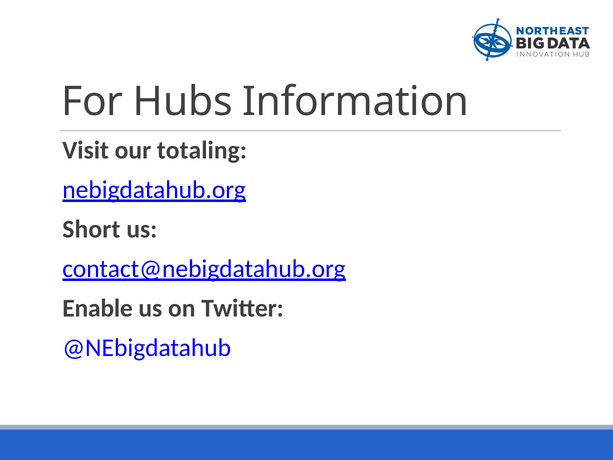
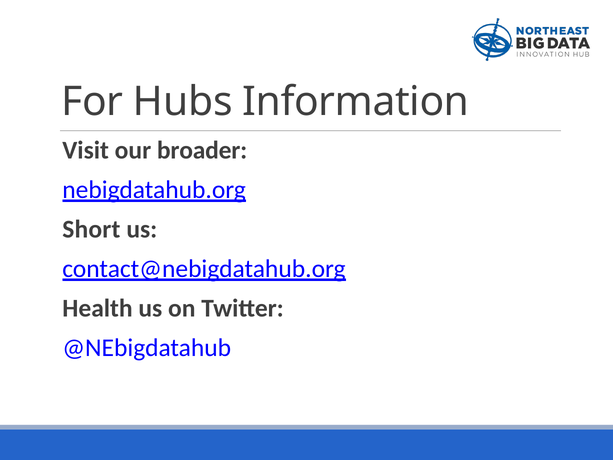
totaling: totaling -> broader
Enable: Enable -> Health
